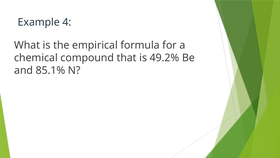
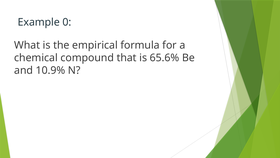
4: 4 -> 0
49.2%: 49.2% -> 65.6%
85.1%: 85.1% -> 10.9%
